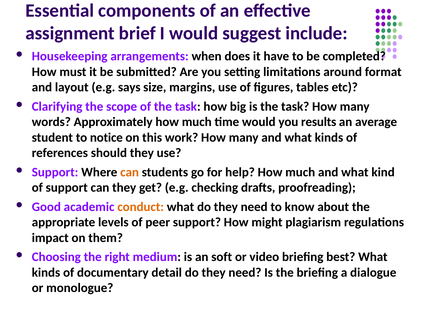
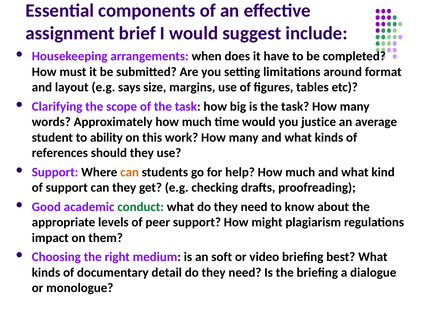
results: results -> justice
notice: notice -> ability
conduct colour: orange -> green
